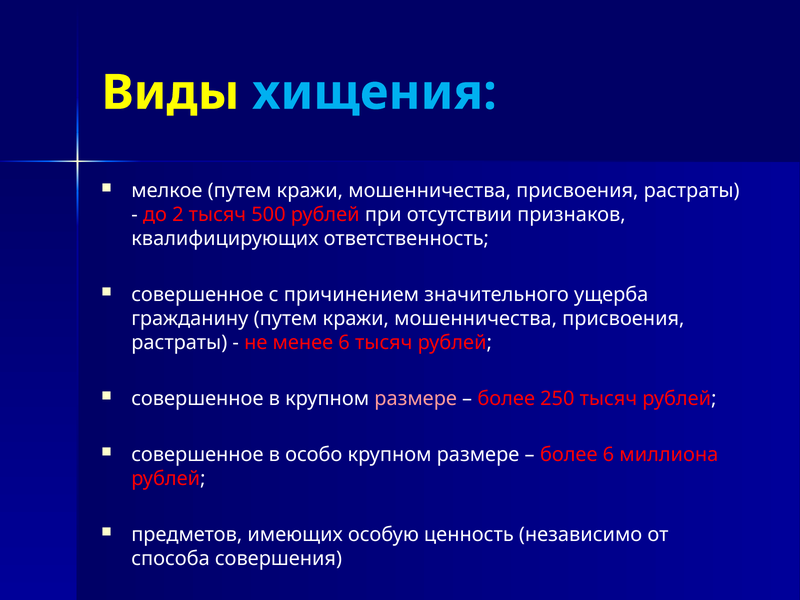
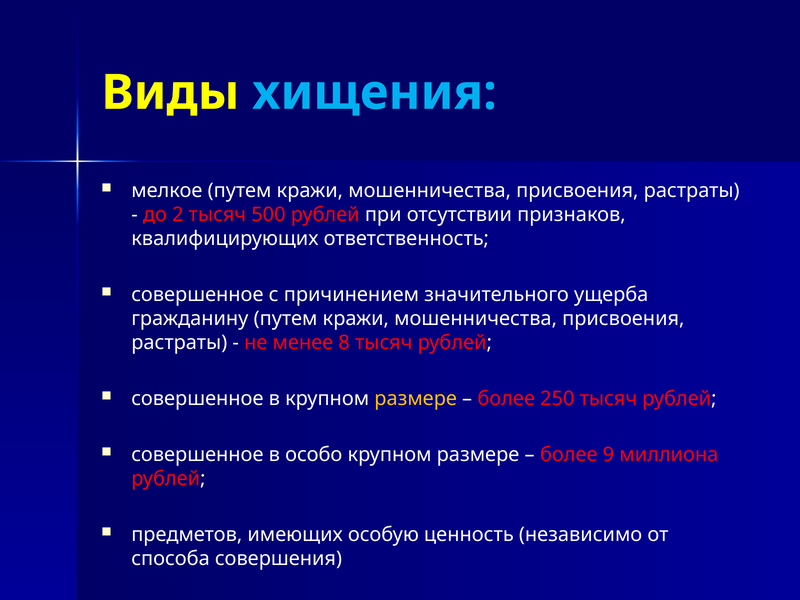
менее 6: 6 -> 8
размере at (416, 399) colour: pink -> yellow
более 6: 6 -> 9
